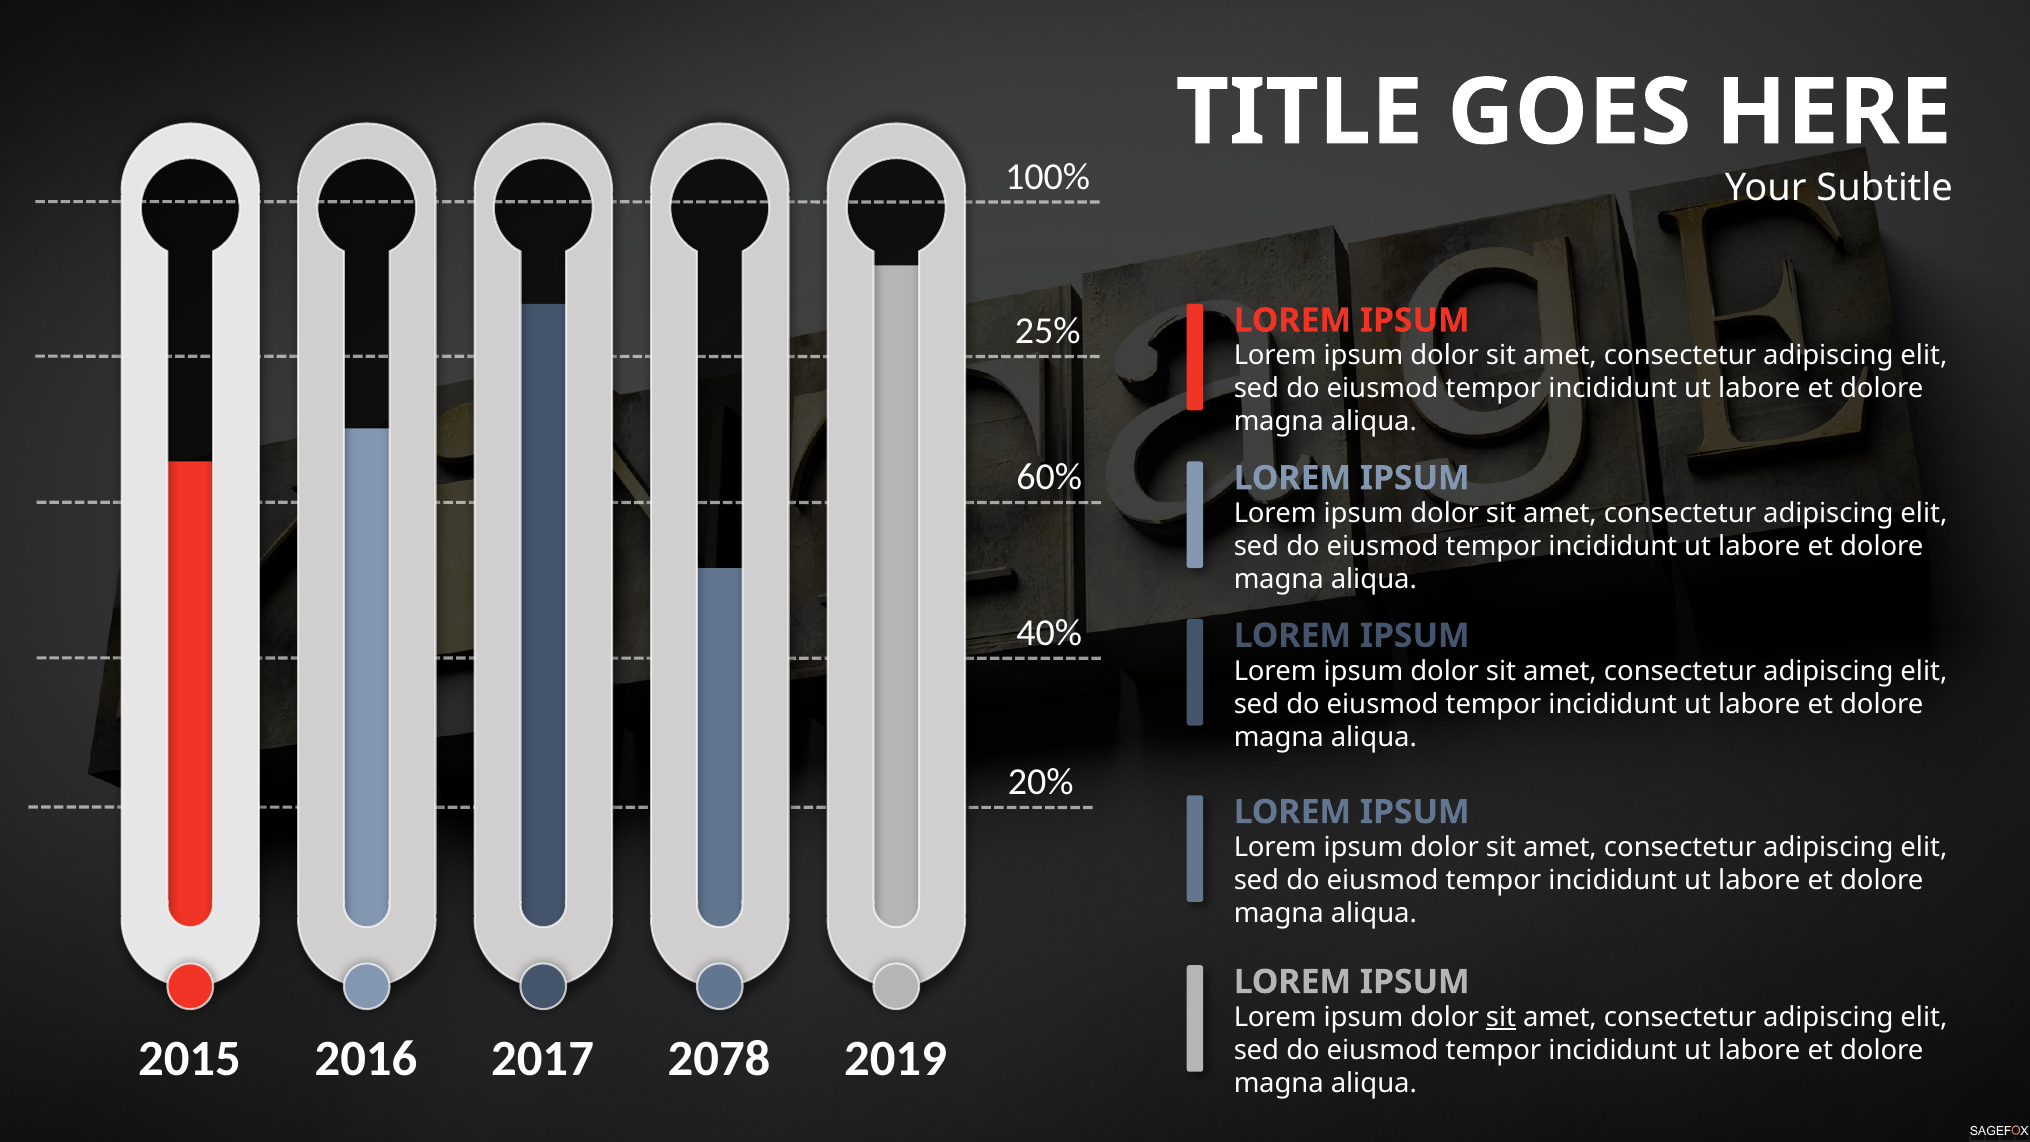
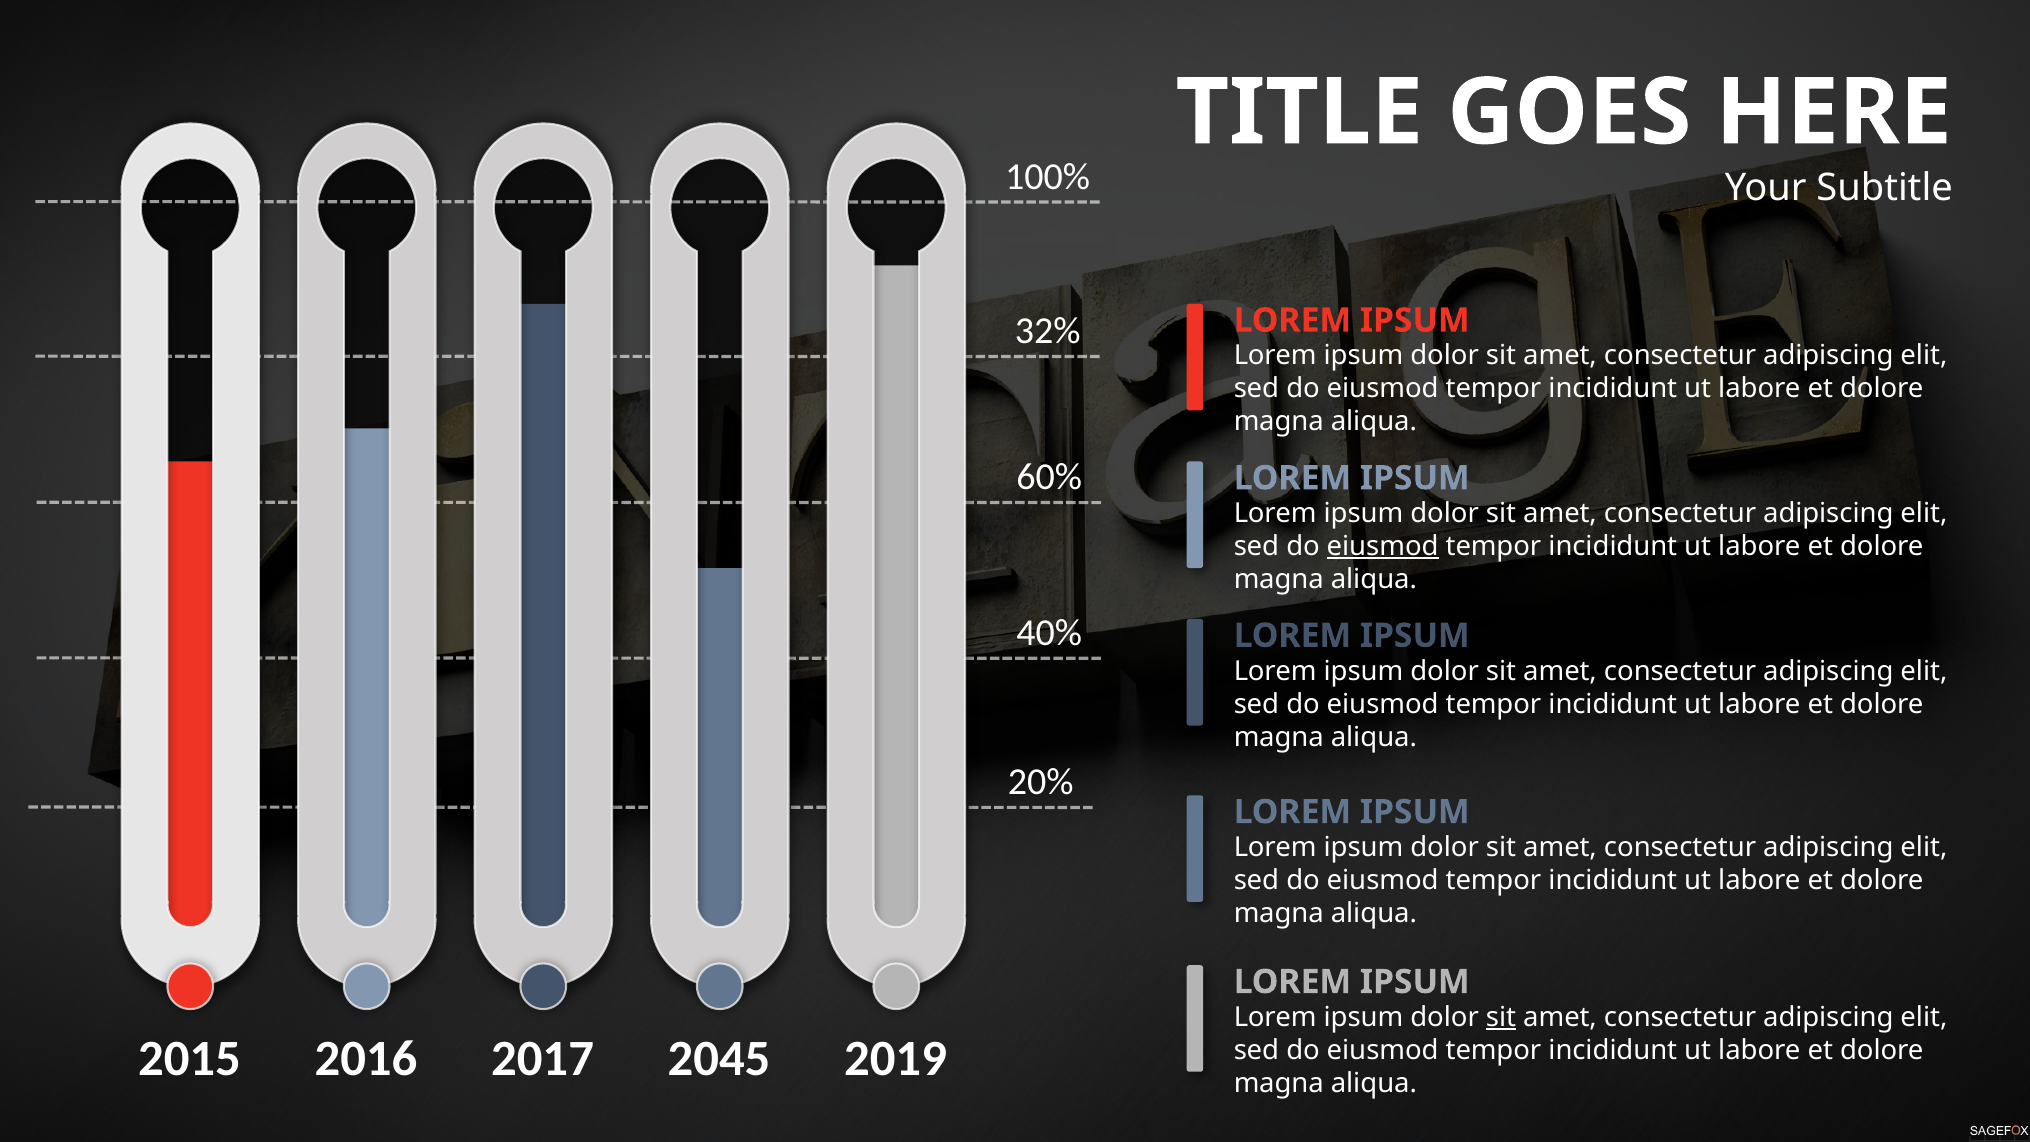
25%: 25% -> 32%
eiusmod at (1383, 546) underline: none -> present
2078: 2078 -> 2045
